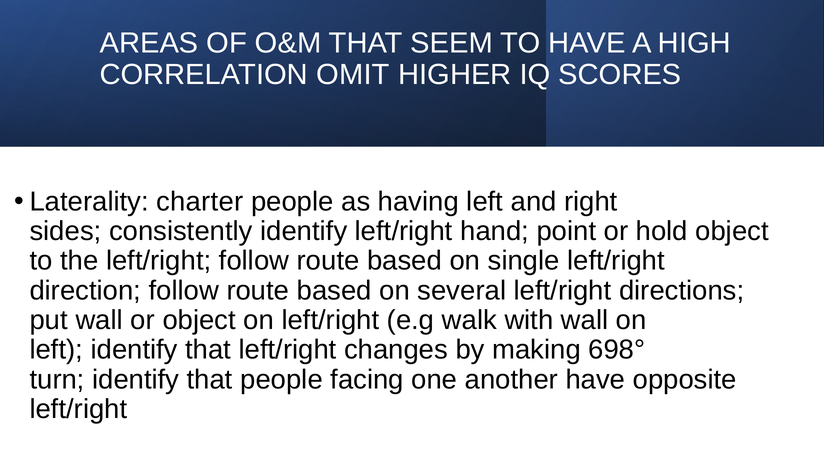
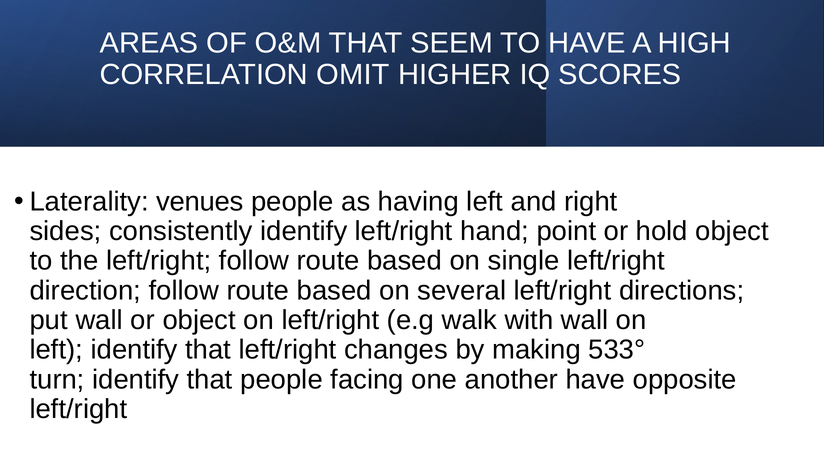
charter: charter -> venues
698°: 698° -> 533°
